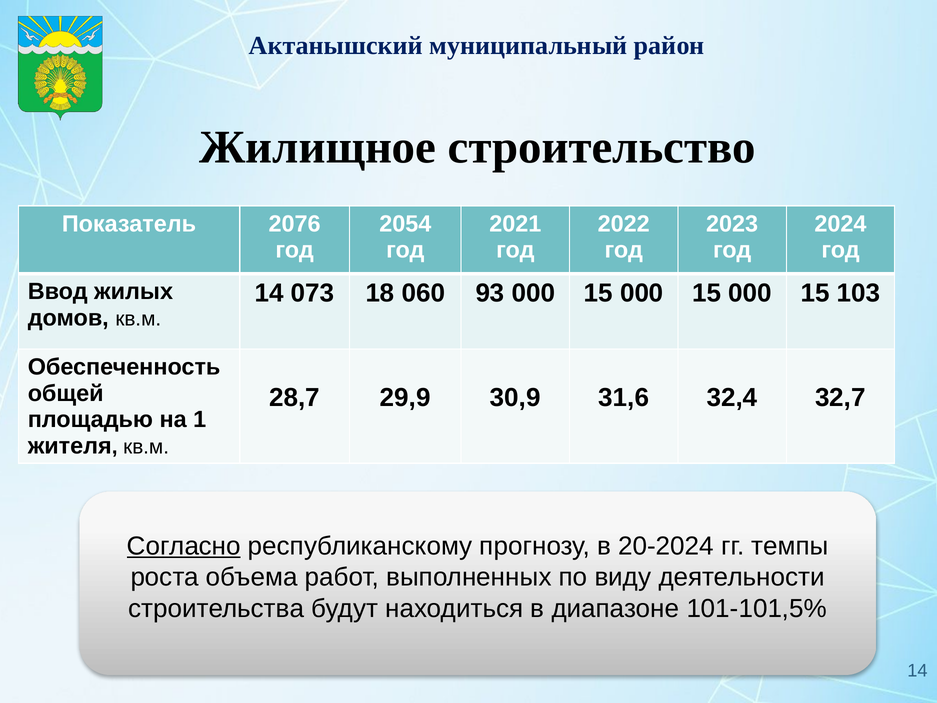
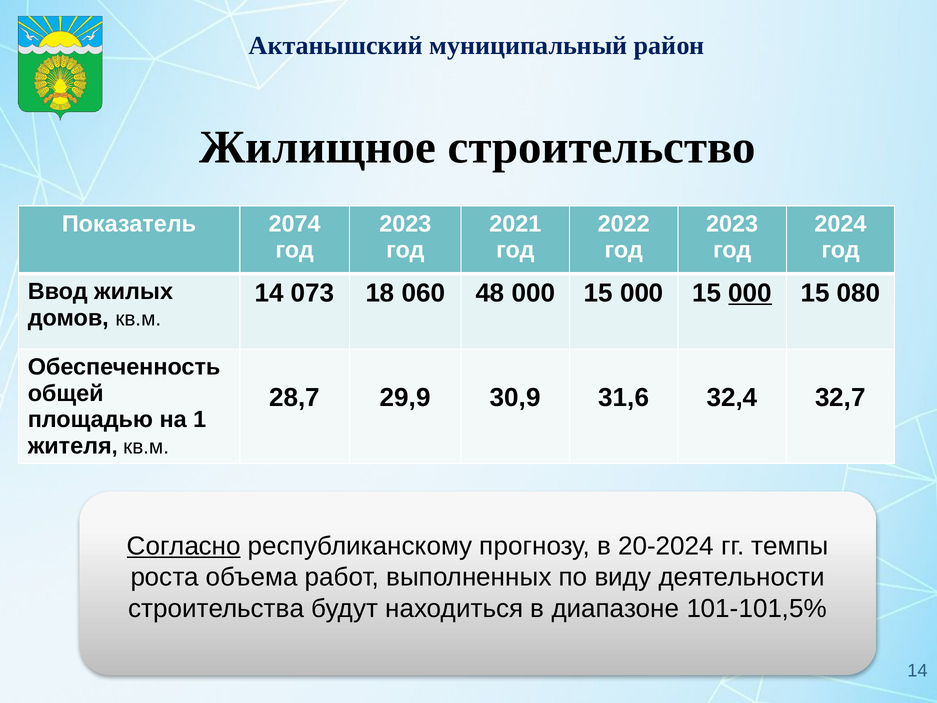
2076: 2076 -> 2074
2054 at (405, 224): 2054 -> 2023
93: 93 -> 48
000 at (750, 293) underline: none -> present
103: 103 -> 080
